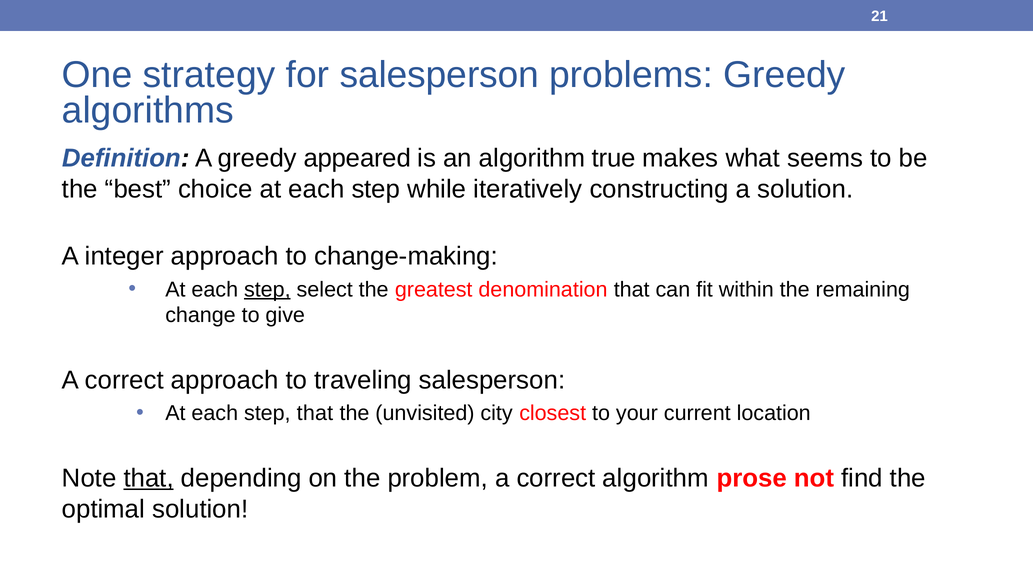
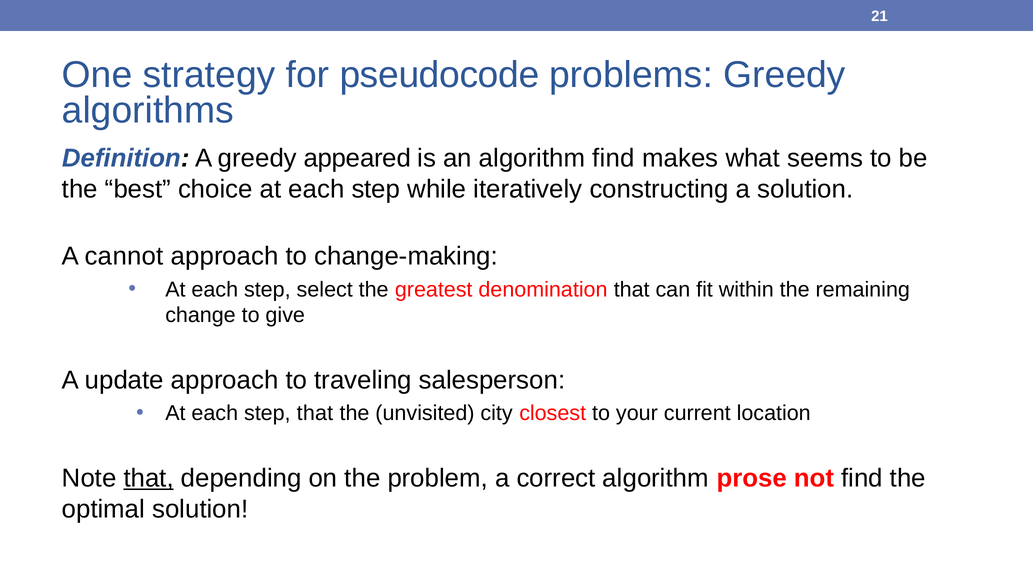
for salesperson: salesperson -> pseudocode
algorithm true: true -> find
integer: integer -> cannot
step at (267, 289) underline: present -> none
correct at (124, 380): correct -> update
